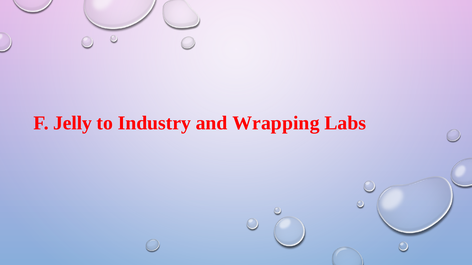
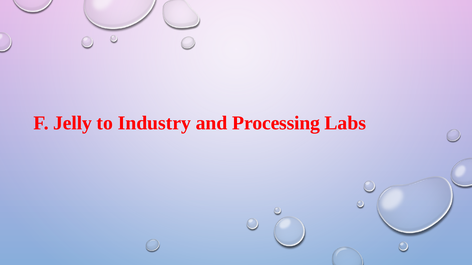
Wrapping: Wrapping -> Processing
